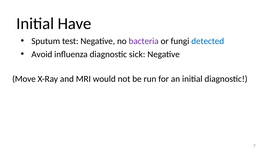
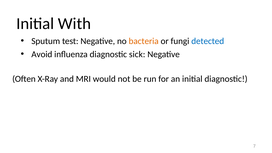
Have: Have -> With
bacteria colour: purple -> orange
Move: Move -> Often
